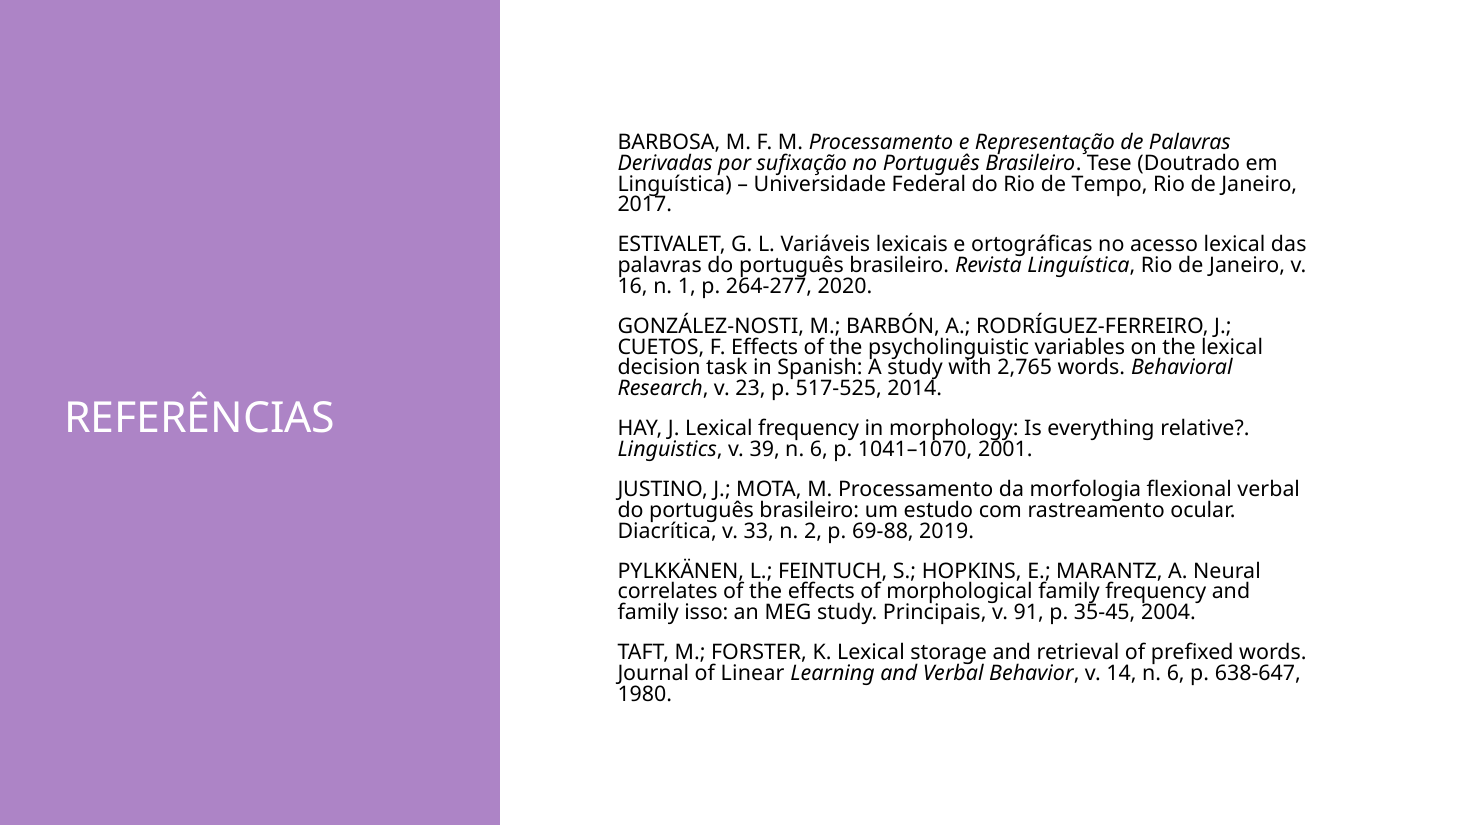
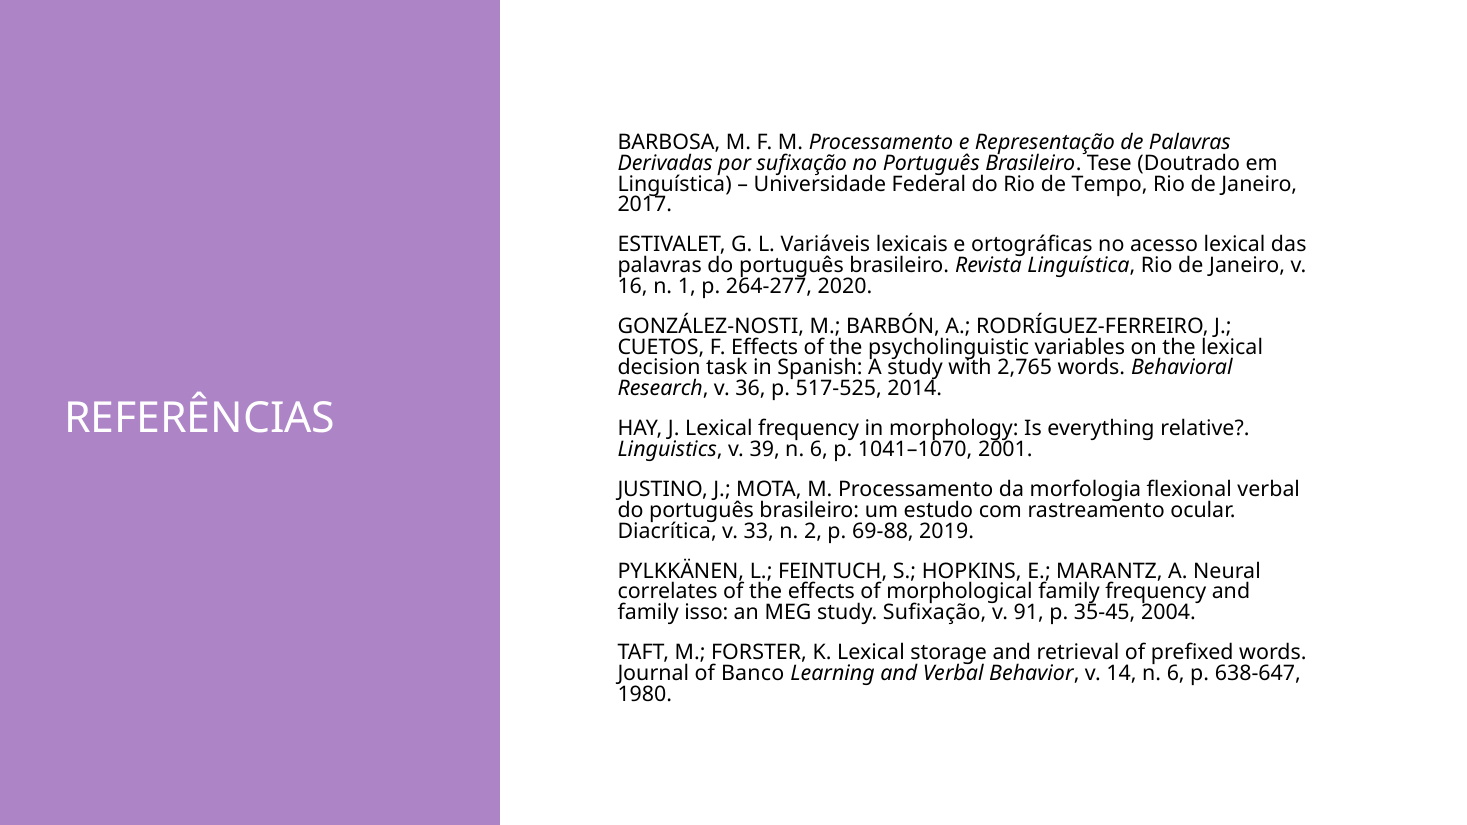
23: 23 -> 36
study Principais: Principais -> Sufixação
Linear: Linear -> Banco
